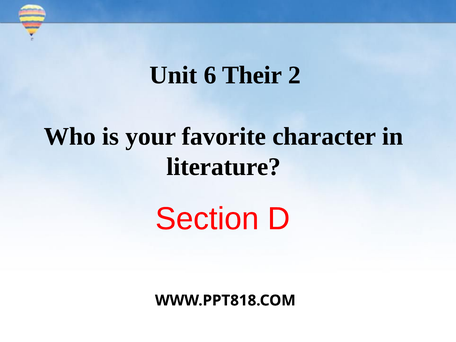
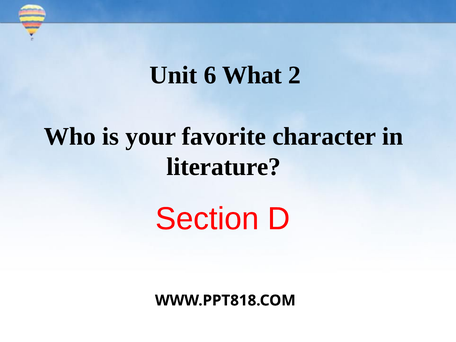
Their: Their -> What
